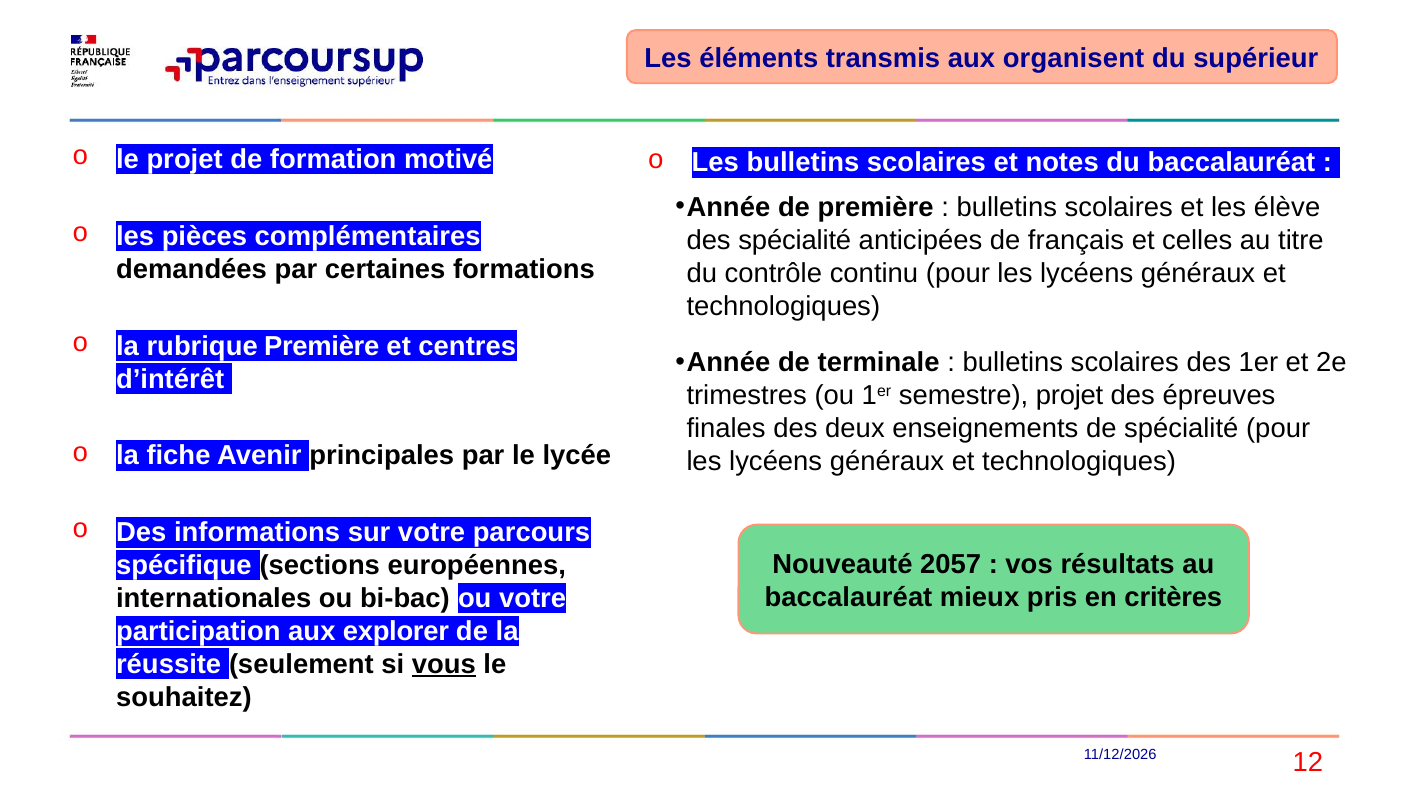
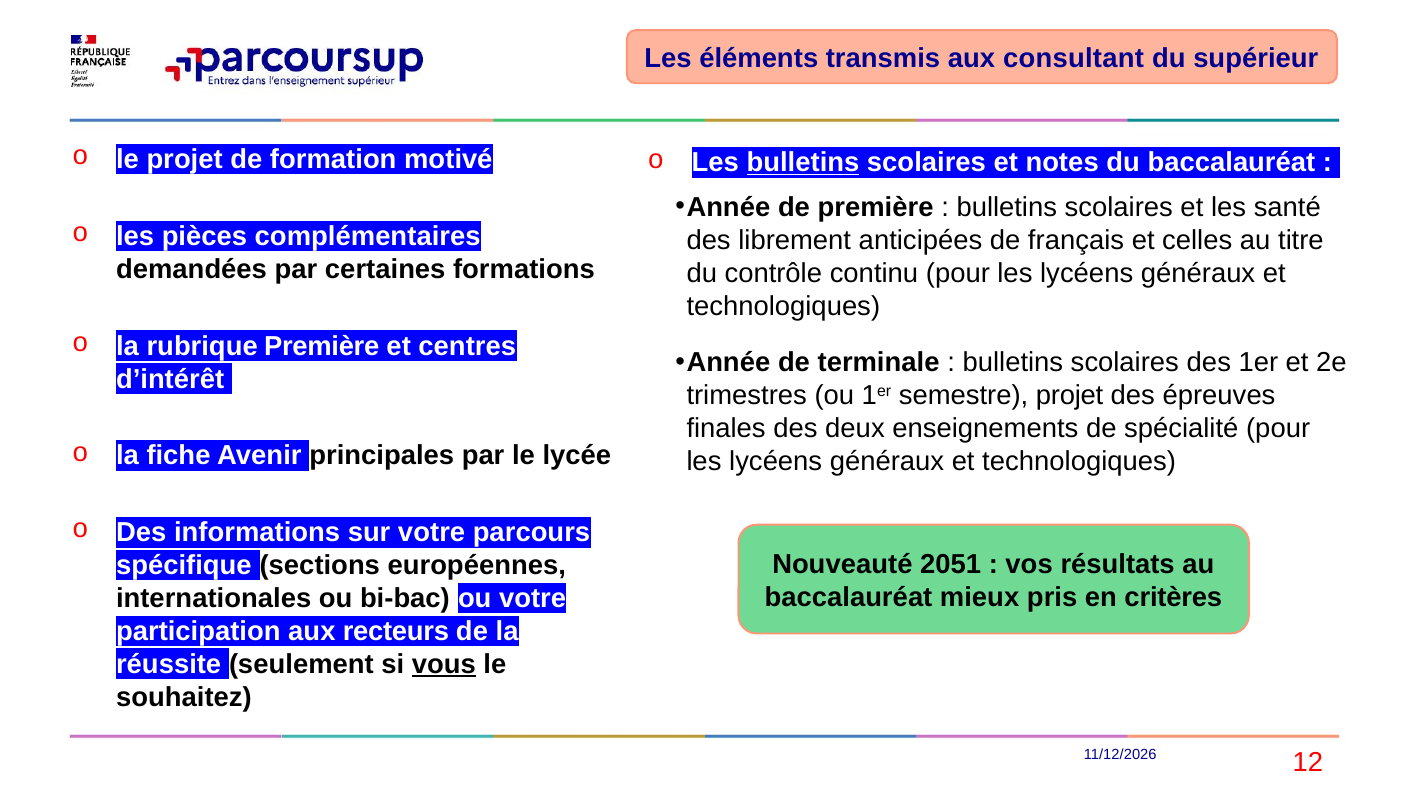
organisent: organisent -> consultant
bulletins at (803, 163) underline: none -> present
élève: élève -> santé
des spécialité: spécialité -> librement
2057: 2057 -> 2051
explorer: explorer -> recteurs
